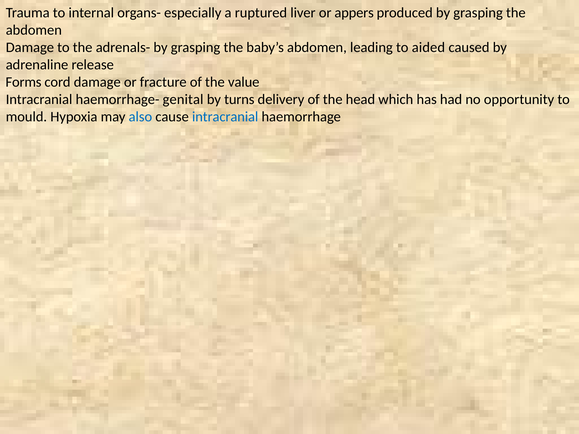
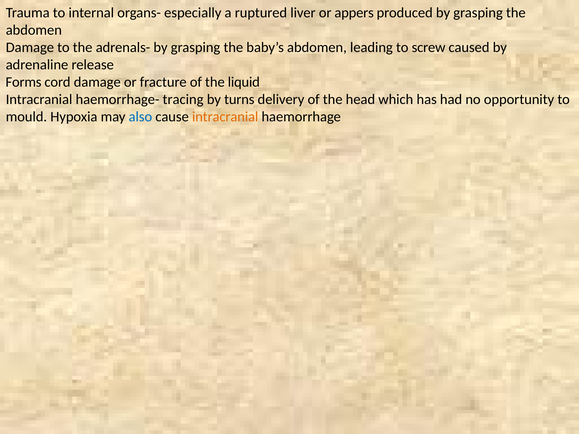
aided: aided -> screw
value: value -> liquid
genital: genital -> tracing
intracranial at (225, 117) colour: blue -> orange
